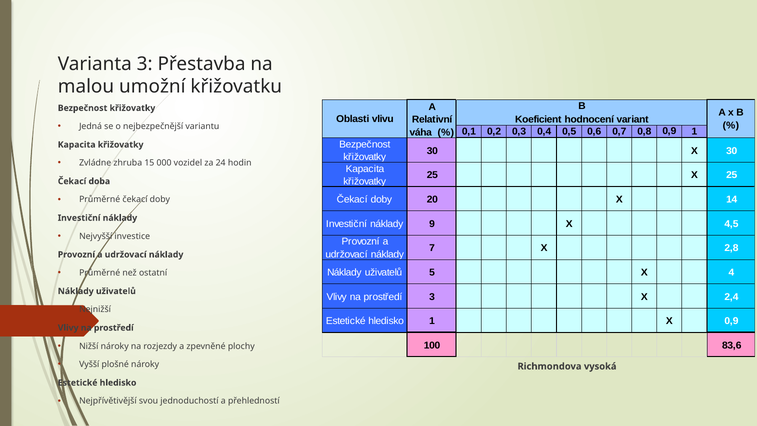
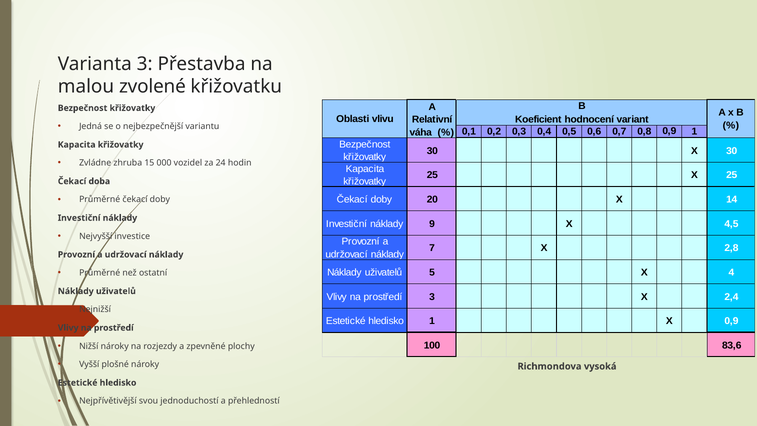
umožní: umožní -> zvolené
